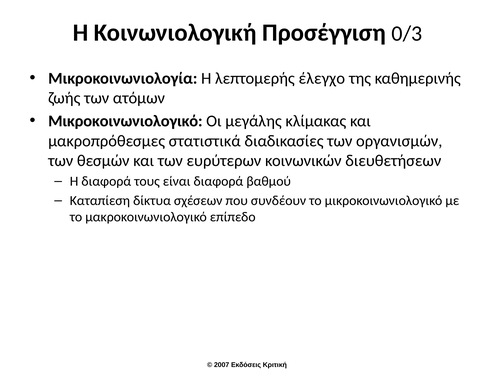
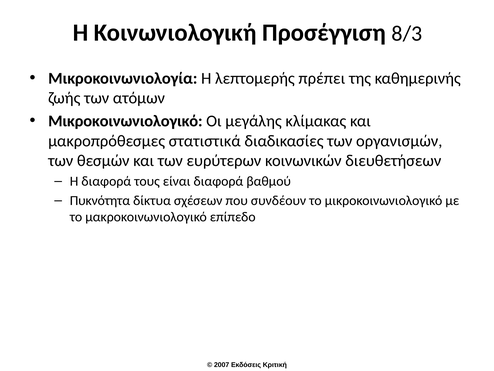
0/3: 0/3 -> 8/3
έλεγχο: έλεγχο -> πρέπει
Καταπίεση: Καταπίεση -> Πυκνότητα
